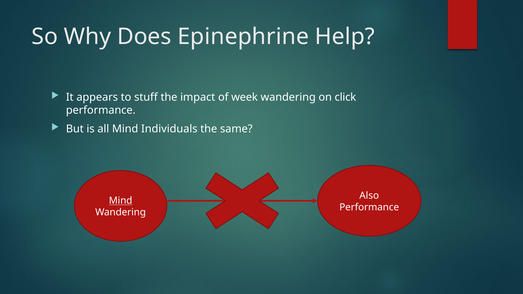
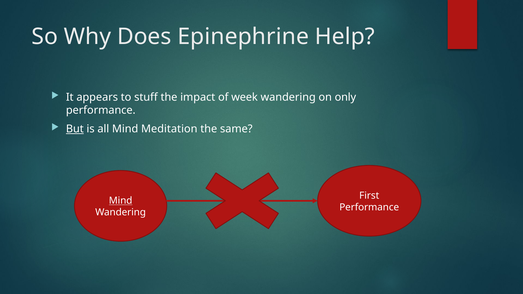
click: click -> only
But underline: none -> present
Individuals: Individuals -> Meditation
Also: Also -> First
